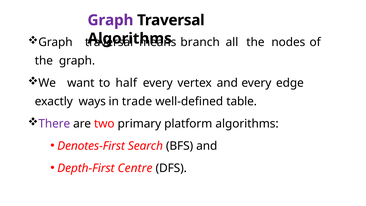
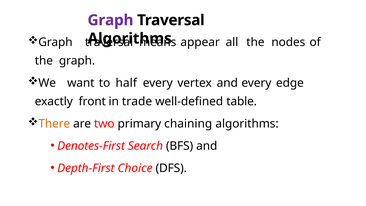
branch: branch -> appear
ways: ways -> front
There colour: purple -> orange
platform: platform -> chaining
Centre: Centre -> Choice
